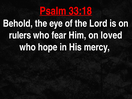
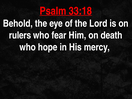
loved: loved -> death
